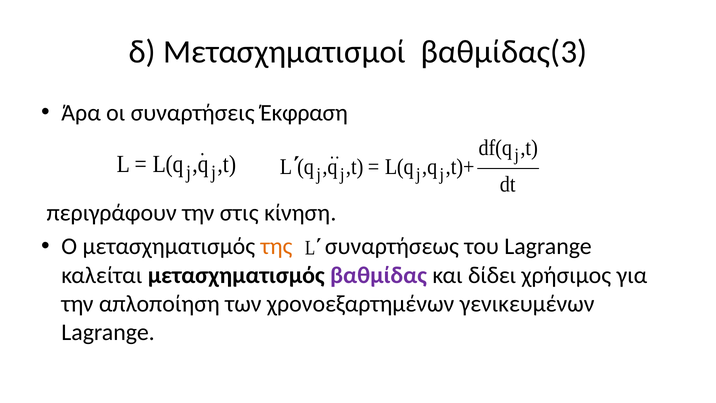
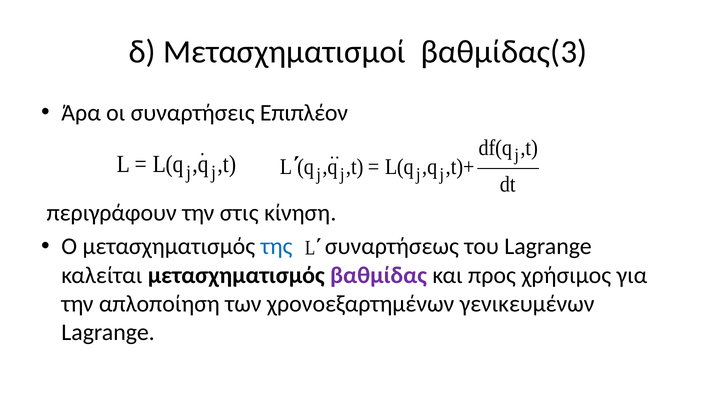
Έκφραση: Έκφραση -> Επιπλέον
της colour: orange -> blue
δίδει: δίδει -> προς
